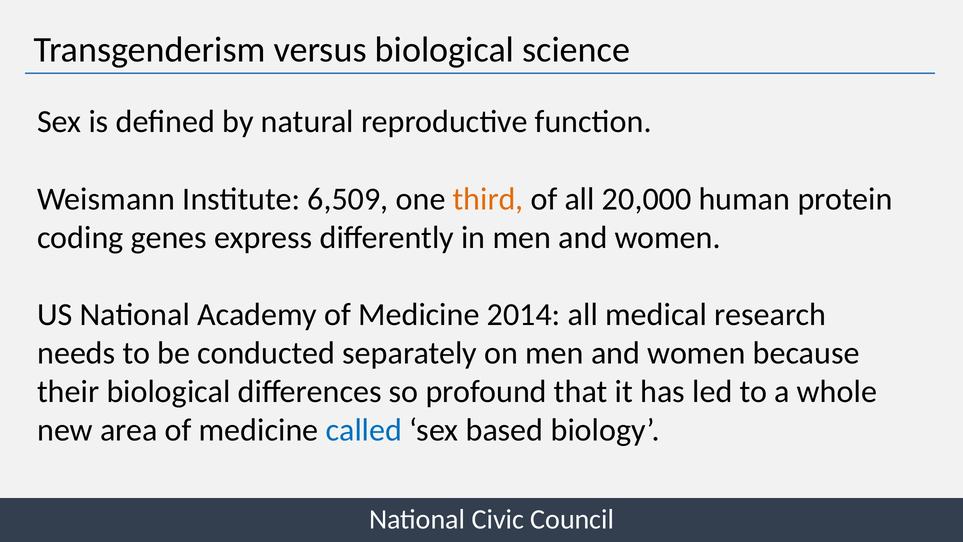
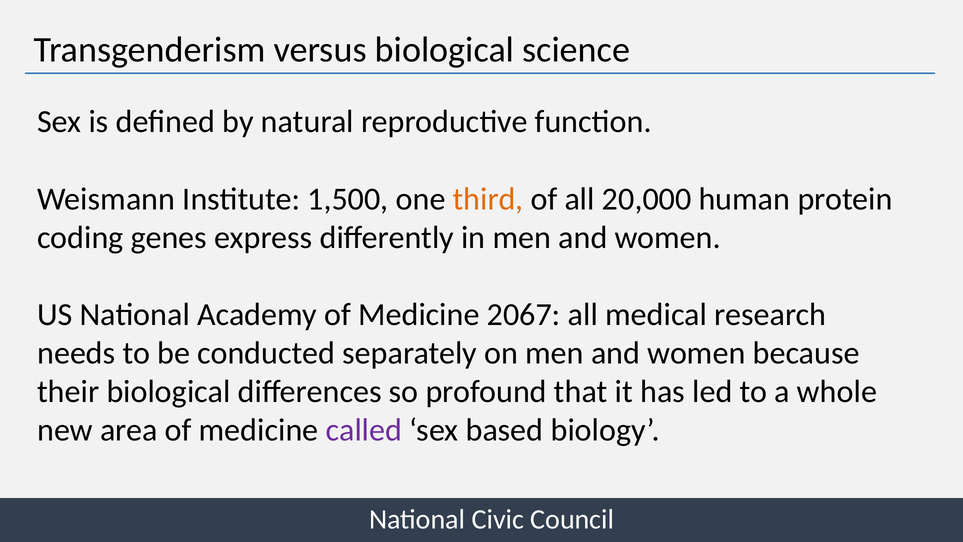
6,509: 6,509 -> 1,500
2014: 2014 -> 2067
called colour: blue -> purple
